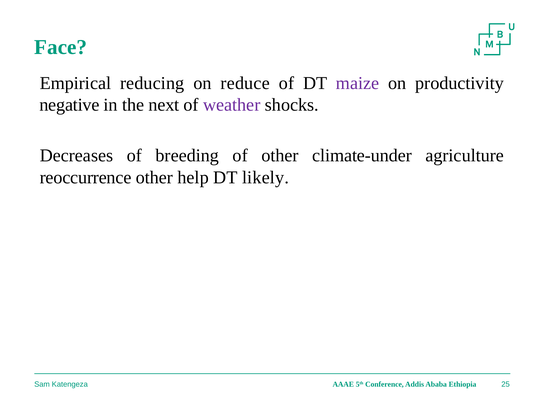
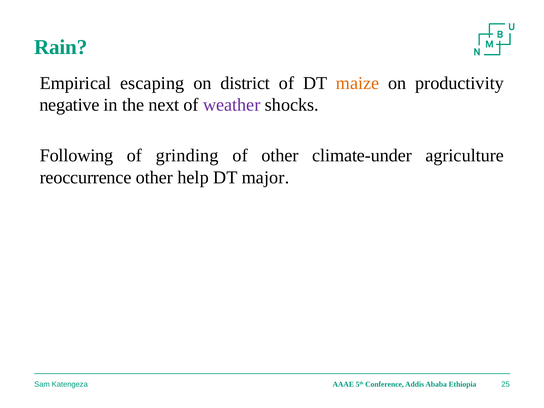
Face: Face -> Rain
reducing: reducing -> escaping
reduce: reduce -> district
maize colour: purple -> orange
Decreases: Decreases -> Following
breeding: breeding -> grinding
likely: likely -> major
